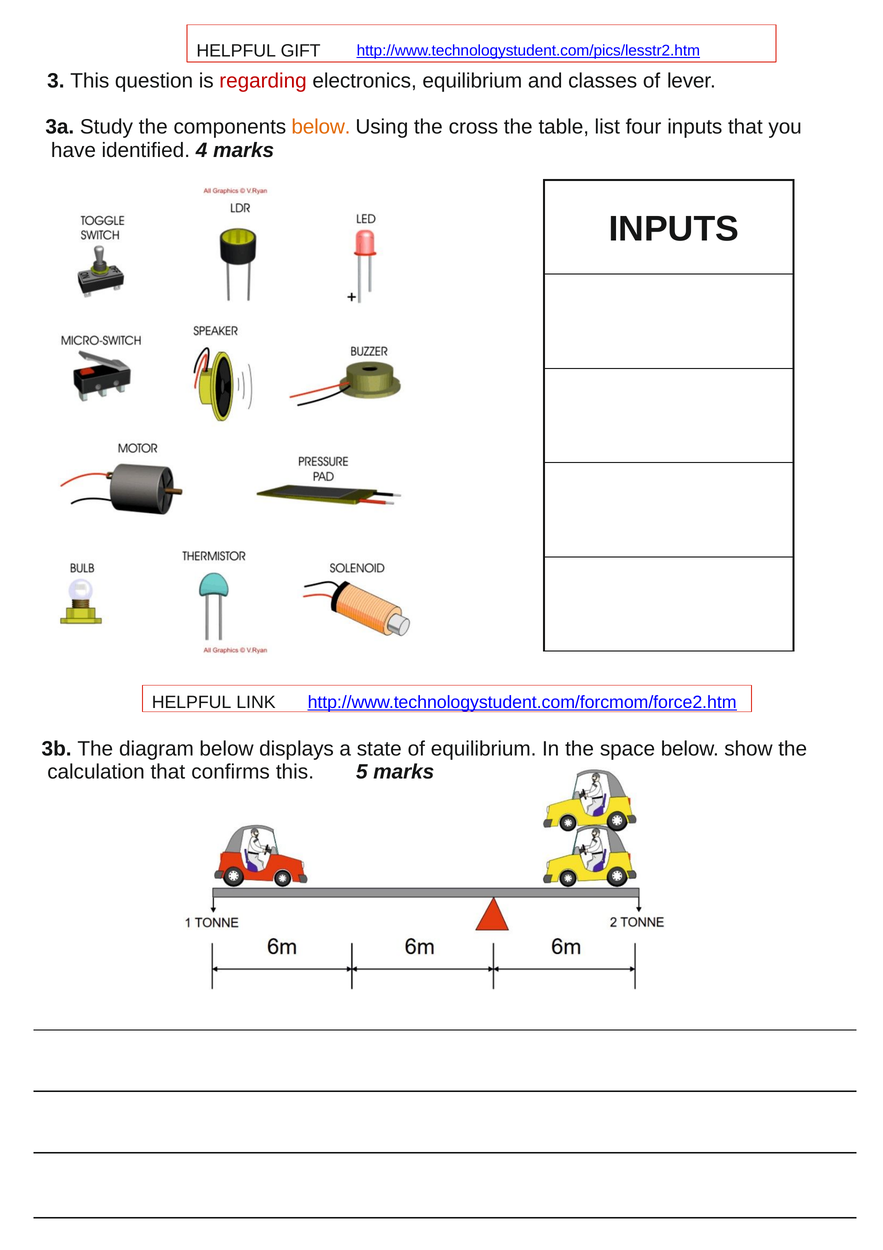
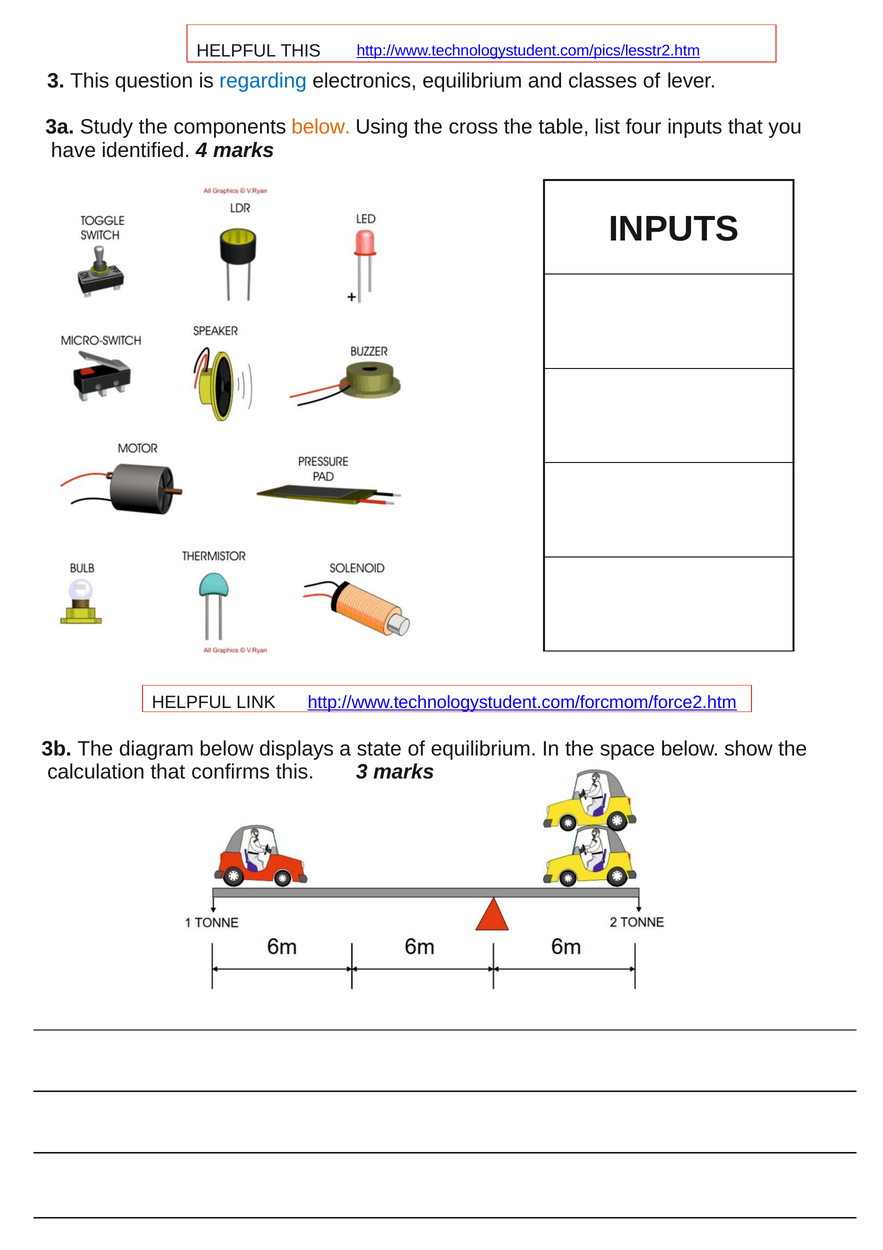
HELPFUL GIFT: GIFT -> THIS
regarding colour: red -> blue
this 5: 5 -> 3
